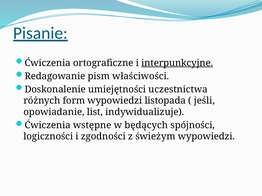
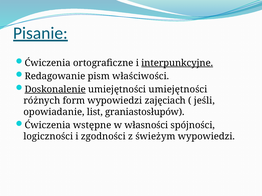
Doskonalenie underline: none -> present
umiejętności uczestnictwa: uczestnictwa -> umiejętności
listopada: listopada -> zajęciach
indywidualizuje: indywidualizuje -> graniastosłupów
będących: będących -> własności
